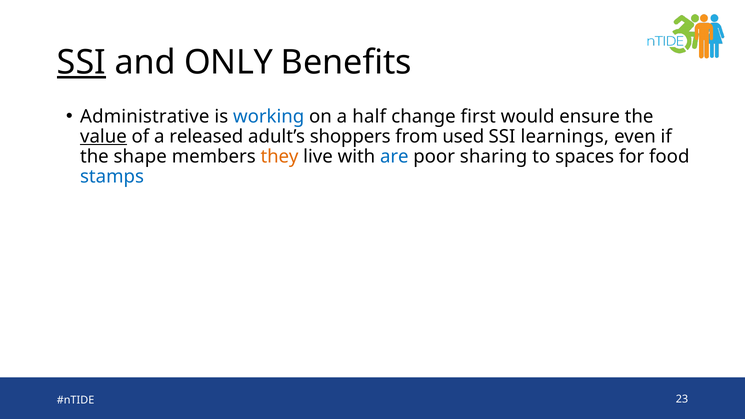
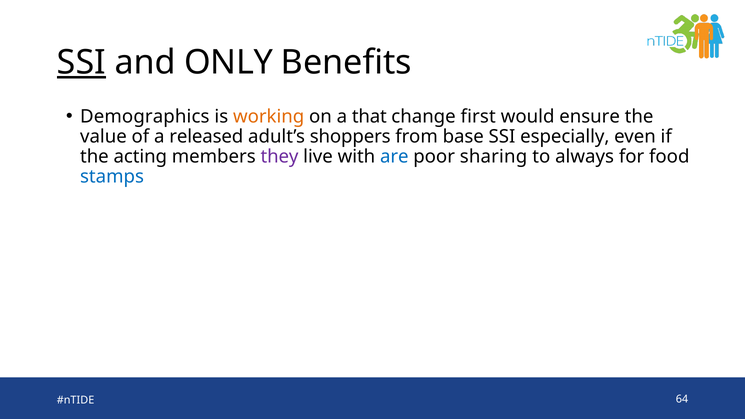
Administrative: Administrative -> Demographics
working colour: blue -> orange
half: half -> that
value underline: present -> none
used: used -> base
learnings: learnings -> especially
shape: shape -> acting
they colour: orange -> purple
spaces: spaces -> always
23: 23 -> 64
